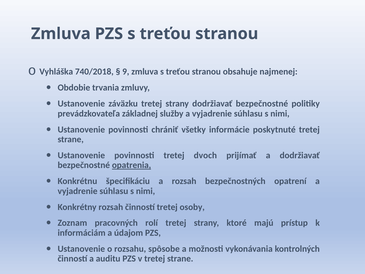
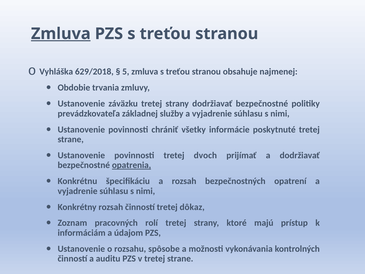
Zmluva at (61, 34) underline: none -> present
740/2018: 740/2018 -> 629/2018
9: 9 -> 5
osoby: osoby -> dôkaz
